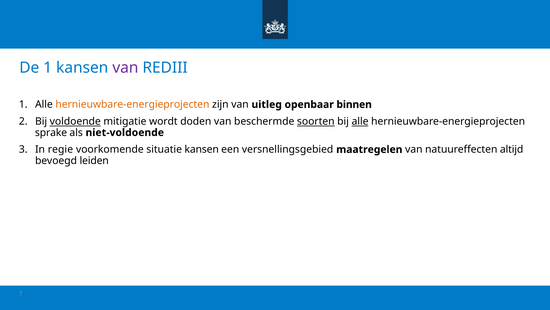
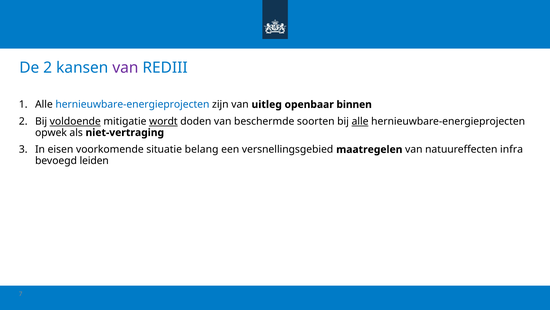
De 1: 1 -> 2
hernieuwbare-energieprojecten at (132, 104) colour: orange -> blue
wordt underline: none -> present
soorten underline: present -> none
sprake: sprake -> opwek
niet-voldoende: niet-voldoende -> niet-vertraging
regie: regie -> eisen
situatie kansen: kansen -> belang
altijd: altijd -> infra
